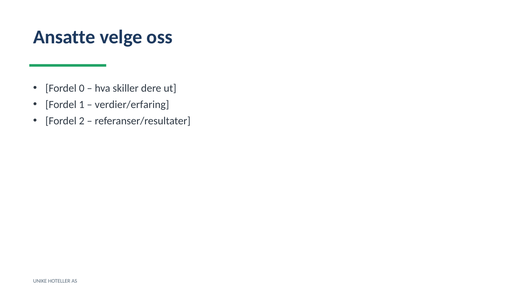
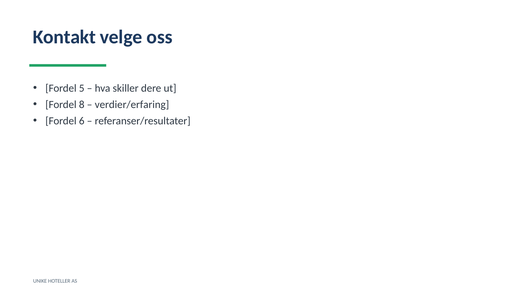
Ansatte: Ansatte -> Kontakt
0: 0 -> 5
1: 1 -> 8
2: 2 -> 6
